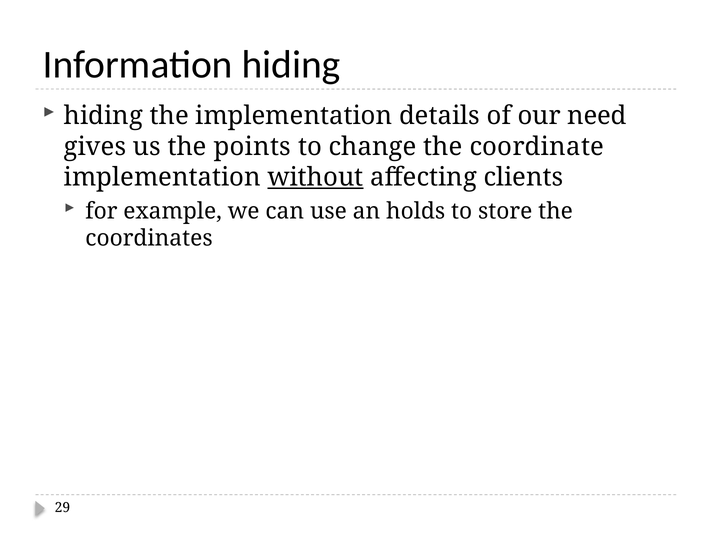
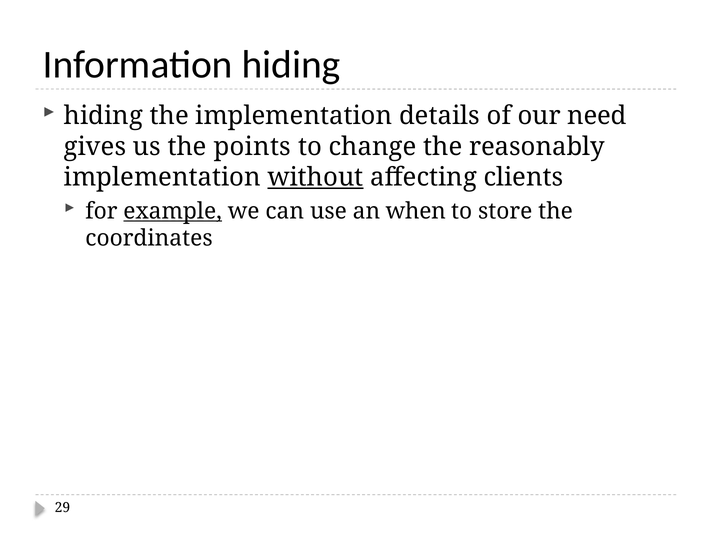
coordinate: coordinate -> reasonably
example underline: none -> present
holds: holds -> when
